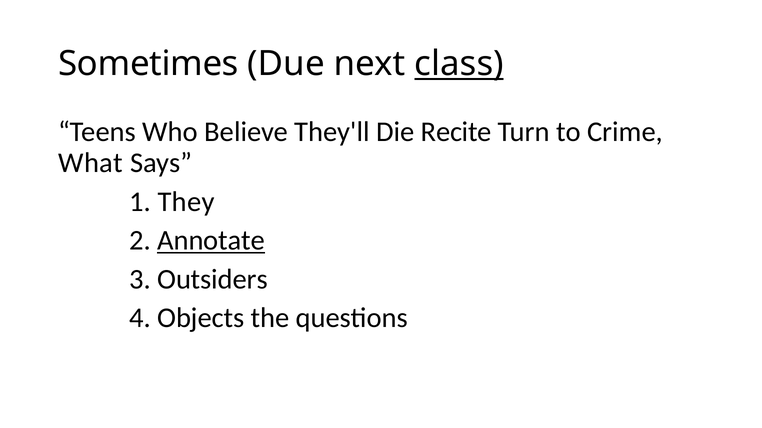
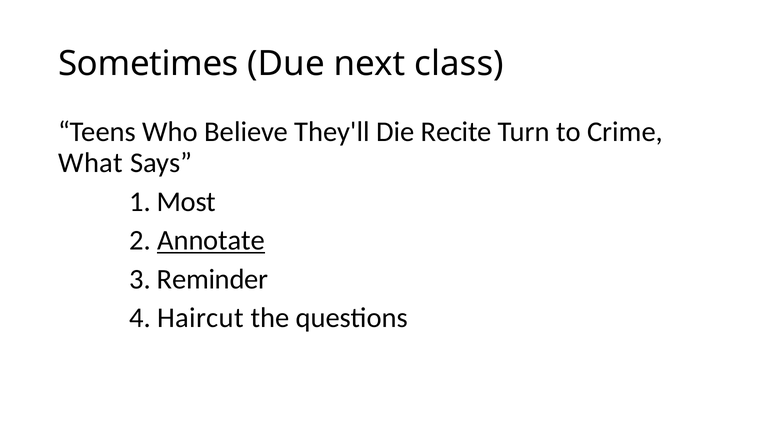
class underline: present -> none
They: They -> Most
Outsiders: Outsiders -> Reminder
Objects: Objects -> Haircut
